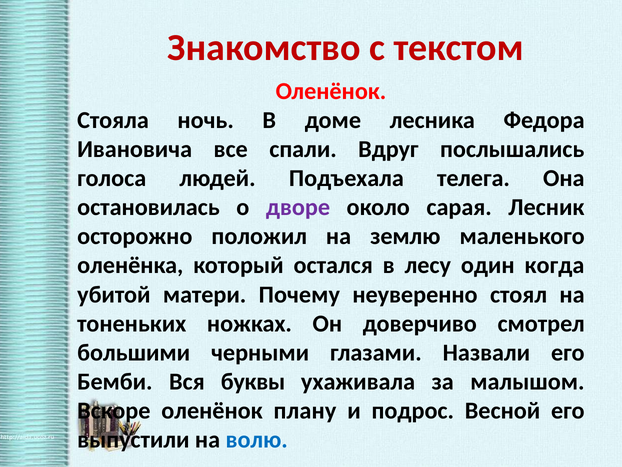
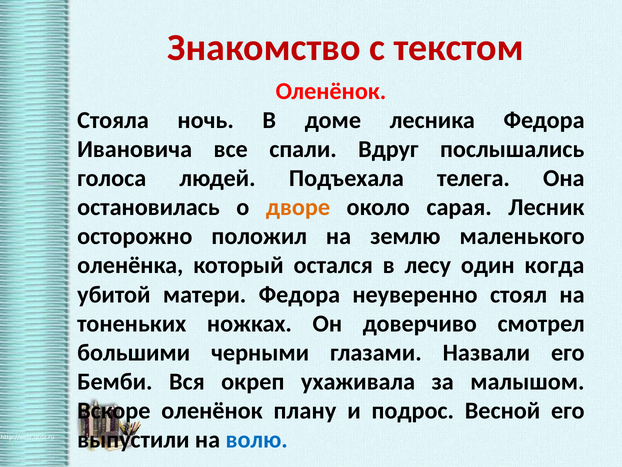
дворе colour: purple -> orange
матери Почему: Почему -> Федора
буквы: буквы -> окреп
